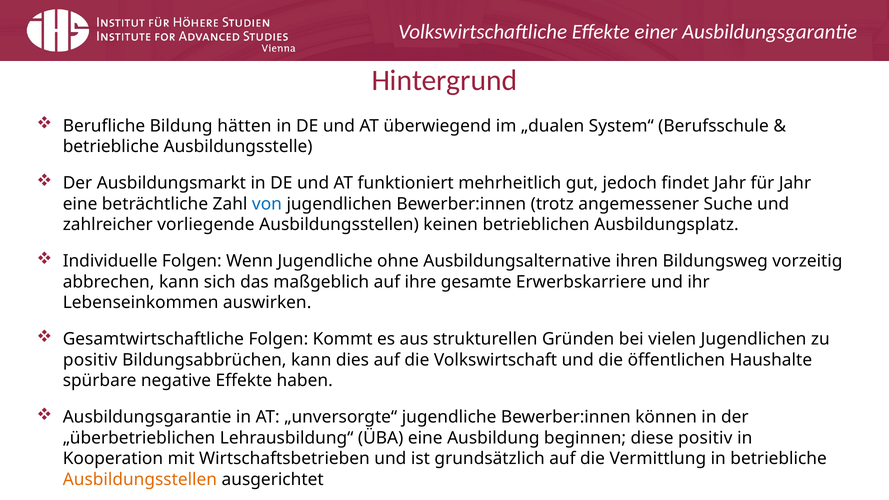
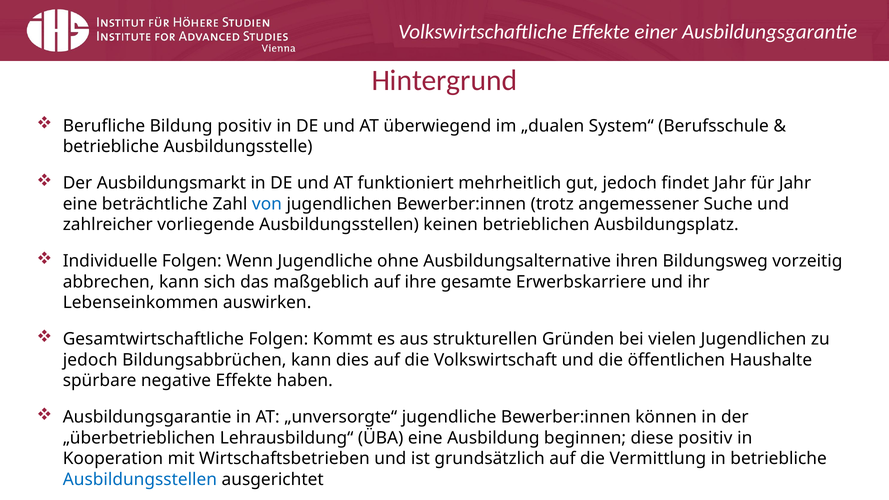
Bildung hätten: hätten -> positiv
positiv at (90, 360): positiv -> jedoch
Ausbildungsstellen at (140, 480) colour: orange -> blue
